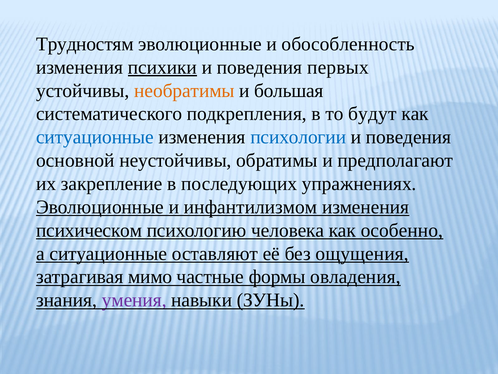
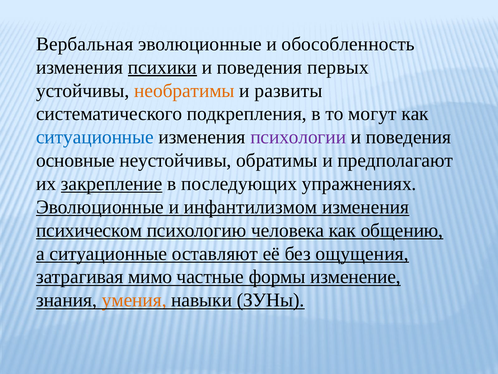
Трудностям: Трудностям -> Вербальная
большая: большая -> развиты
будут: будут -> могут
психологии colour: blue -> purple
основной: основной -> основные
закрепление underline: none -> present
особенно: особенно -> общению
овладения: овладения -> изменение
умения colour: purple -> orange
